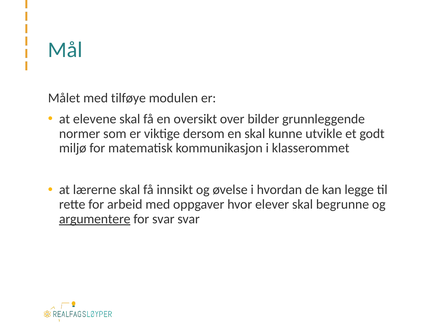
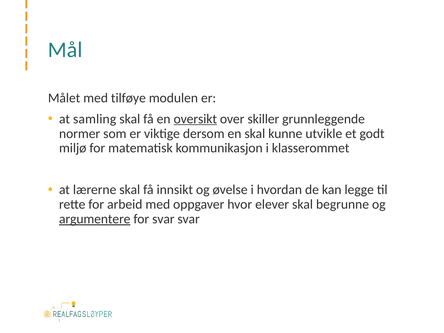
elevene: elevene -> samling
oversikt underline: none -> present
bilder: bilder -> skiller
